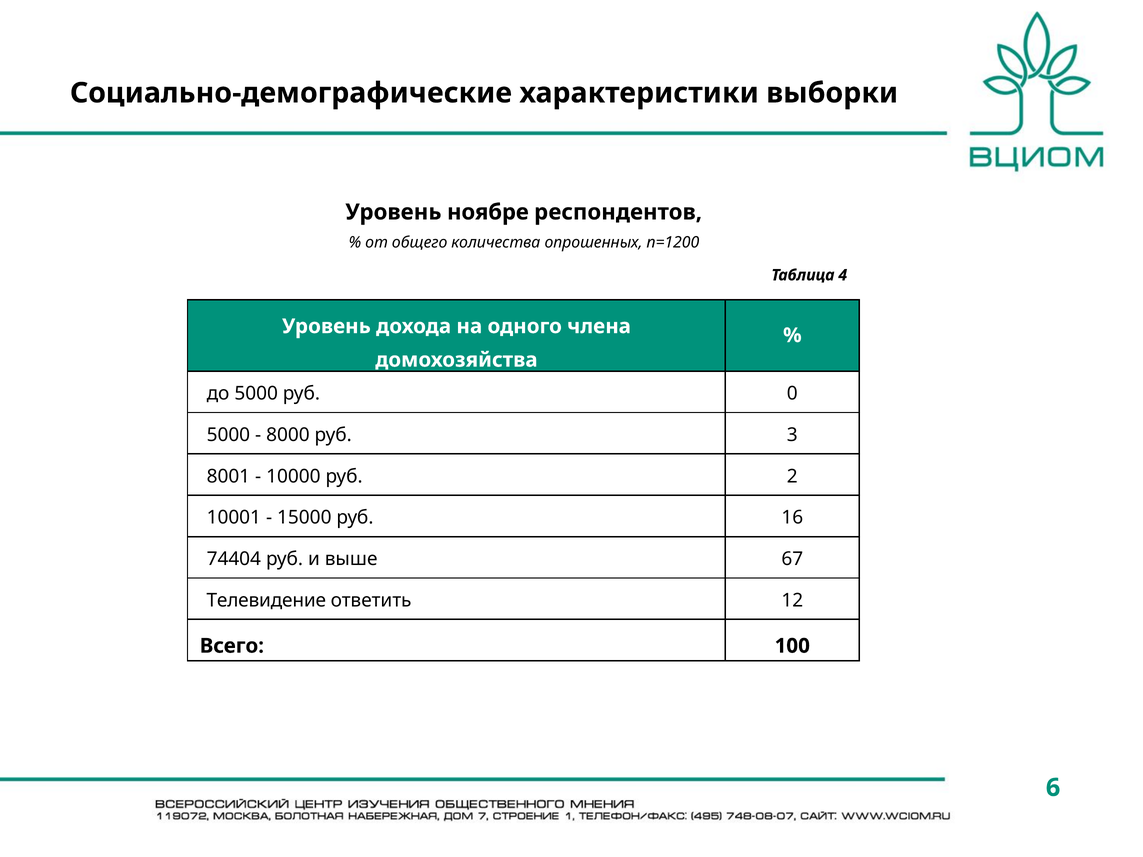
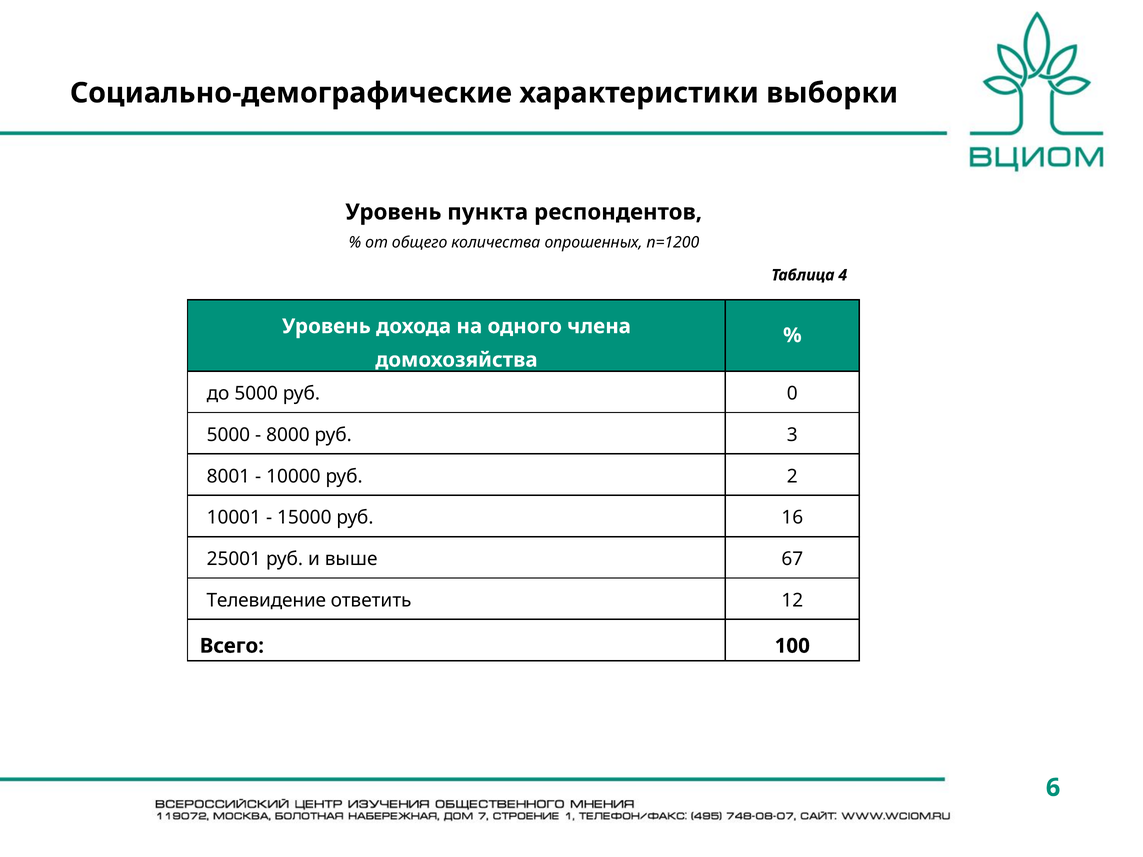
ноябре: ноябре -> пункта
74404: 74404 -> 25001
